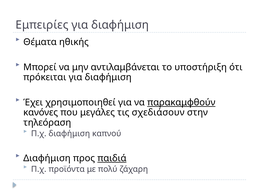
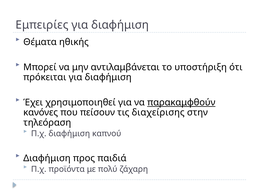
μεγάλες: μεγάλες -> πείσουν
σχεδιάσουν: σχεδιάσουν -> διαχείρισης
παιδιά underline: present -> none
